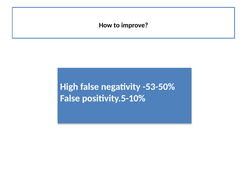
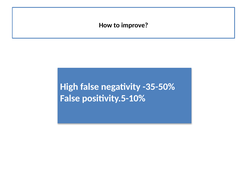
-53-50%: -53-50% -> -35-50%
